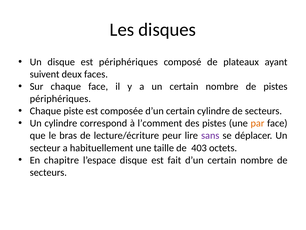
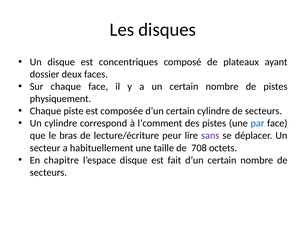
est périphériques: périphériques -> concentriques
suivent: suivent -> dossier
périphériques at (60, 99): périphériques -> physiquement
par colour: orange -> blue
403: 403 -> 708
